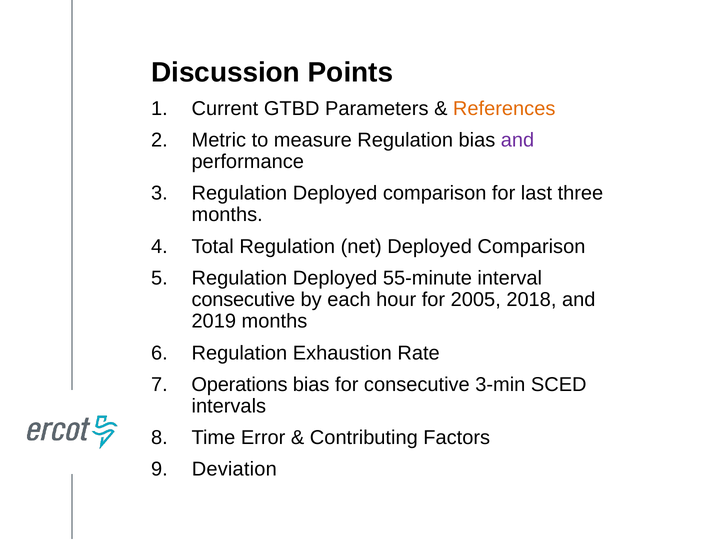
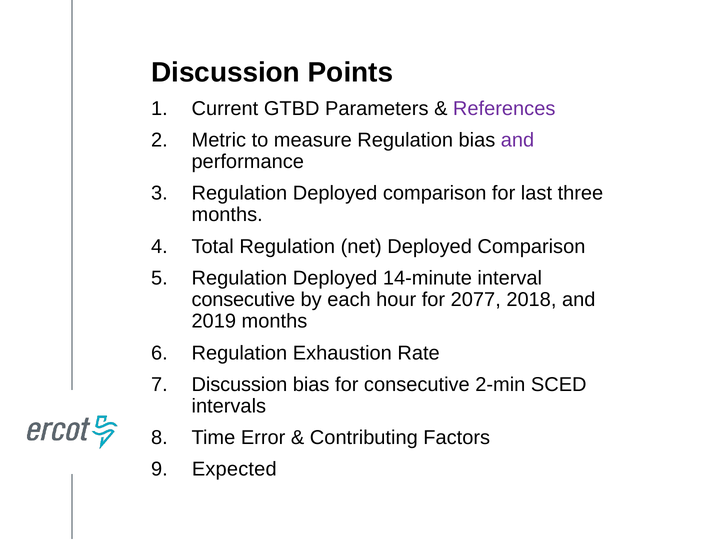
References colour: orange -> purple
55-minute: 55-minute -> 14-minute
2005: 2005 -> 2077
Operations at (240, 385): Operations -> Discussion
3-min: 3-min -> 2-min
Deviation: Deviation -> Expected
